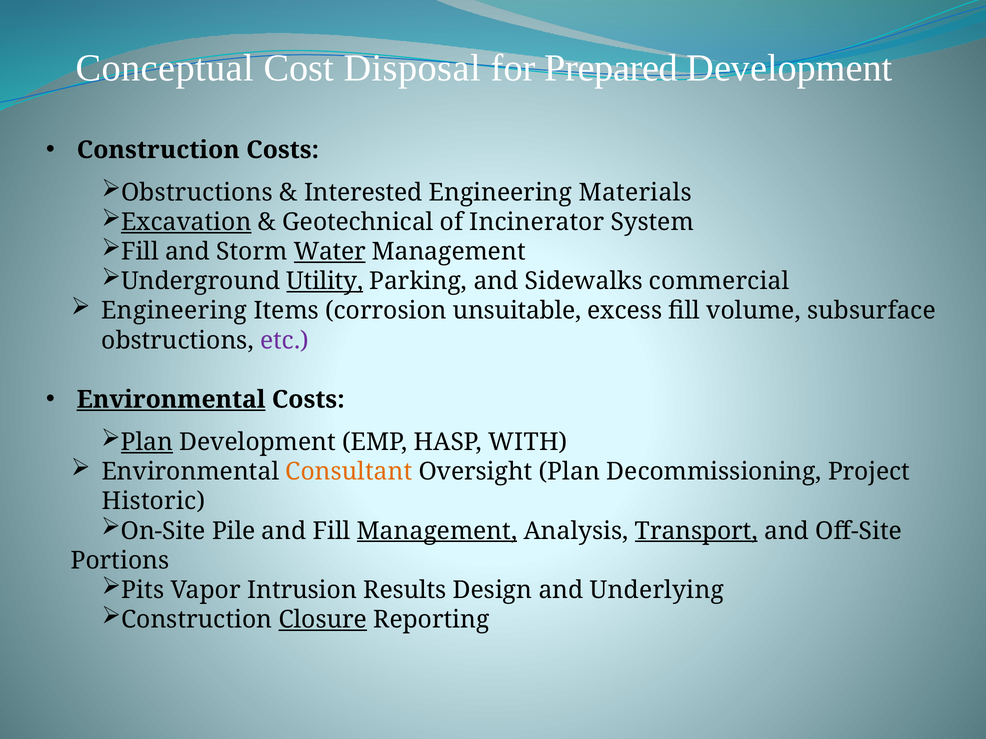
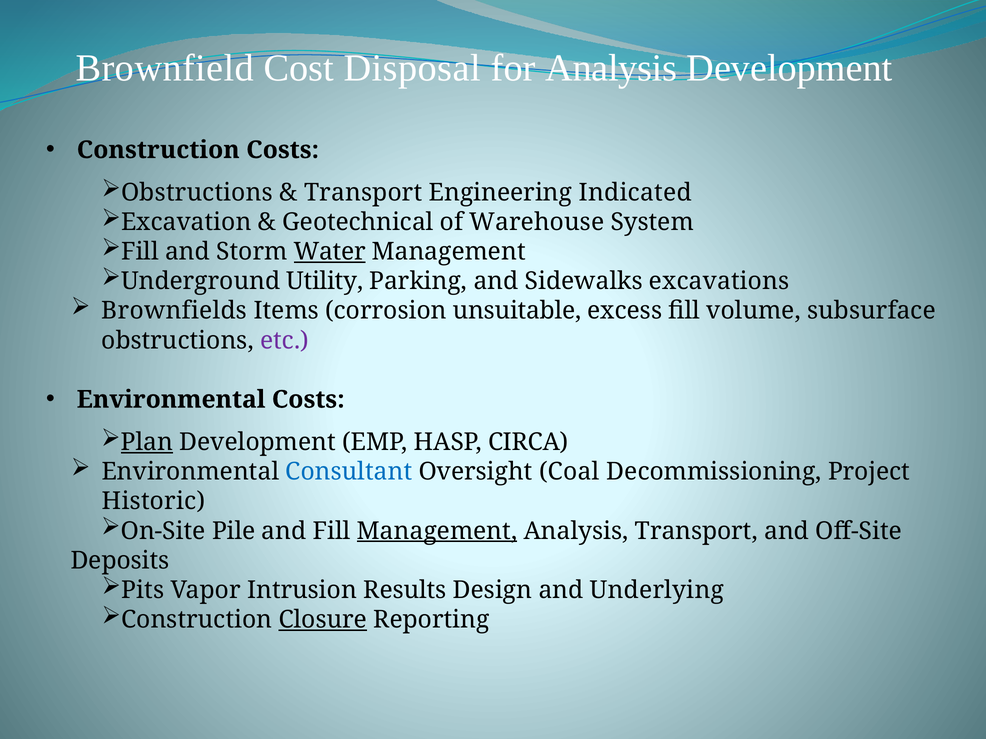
Conceptual: Conceptual -> Brownfield
for Prepared: Prepared -> Analysis
Interested at (363, 193): Interested -> Transport
Materials: Materials -> Indicated
Excavation underline: present -> none
Incinerator: Incinerator -> Warehouse
Utility underline: present -> none
commercial: commercial -> excavations
Engineering at (174, 311): Engineering -> Brownfields
Environmental at (171, 400) underline: present -> none
WITH: WITH -> CIRCA
Consultant colour: orange -> blue
Oversight Plan: Plan -> Coal
Transport at (696, 531) underline: present -> none
Portions: Portions -> Deposits
